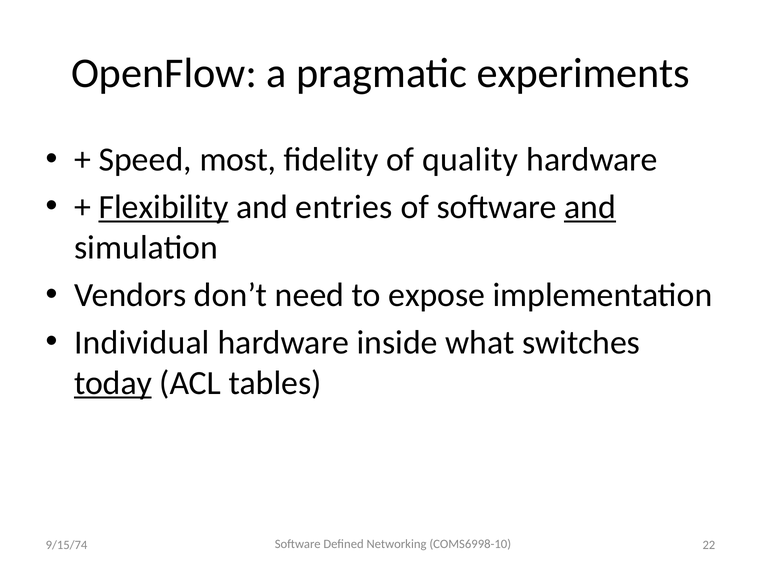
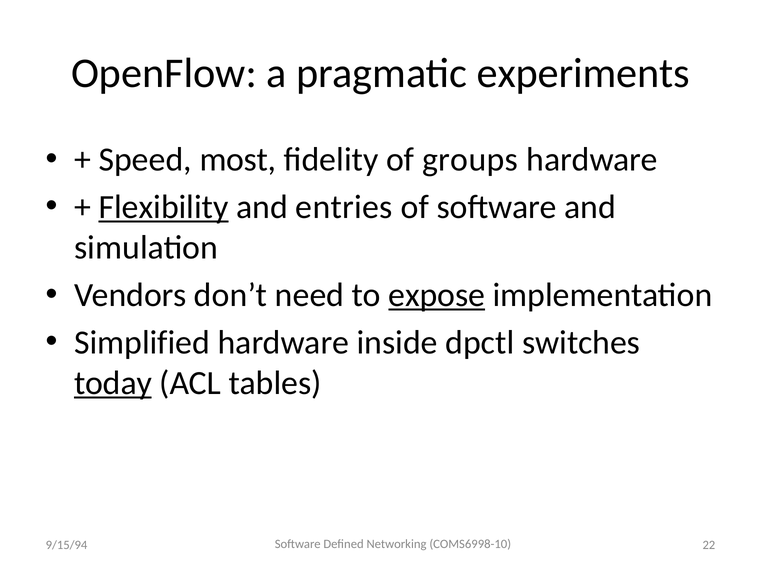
quality: quality -> groups
and at (590, 207) underline: present -> none
expose underline: none -> present
Individual: Individual -> Simplified
what: what -> dpctl
9/15/74: 9/15/74 -> 9/15/94
